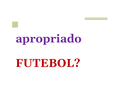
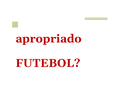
apropriado colour: purple -> red
